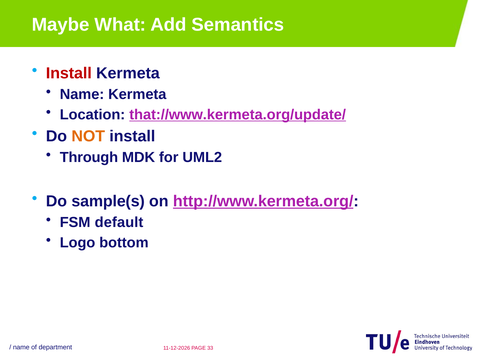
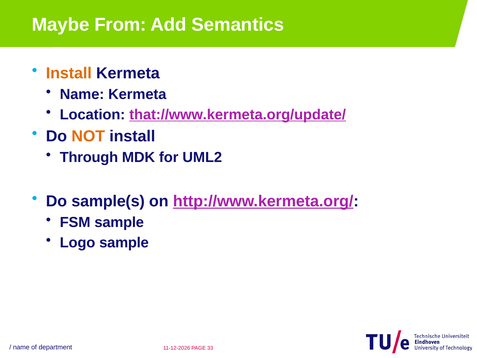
What: What -> From
Install at (69, 73) colour: red -> orange
FSM default: default -> sample
Logo bottom: bottom -> sample
